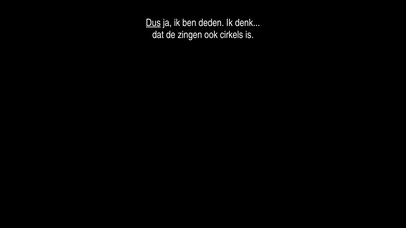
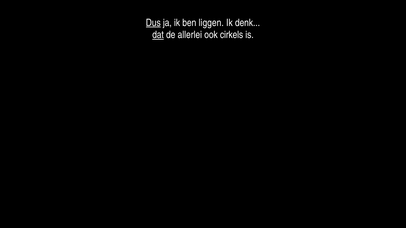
deden: deden -> liggen
dat underline: none -> present
zingen: zingen -> allerlei
